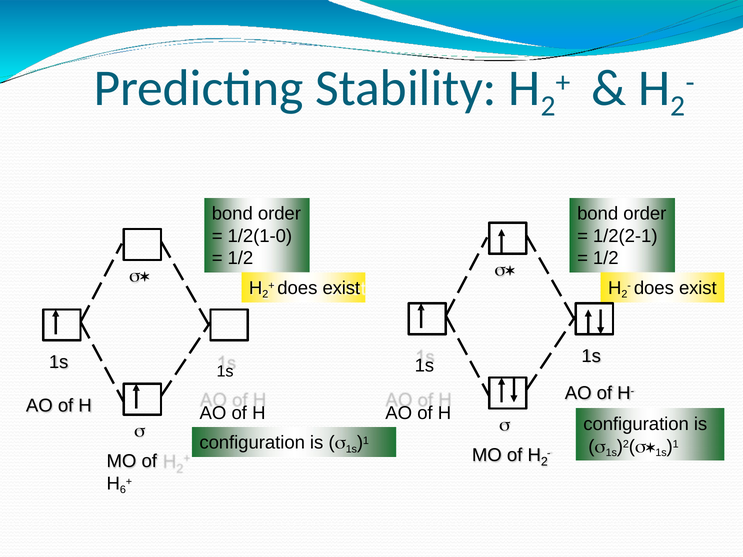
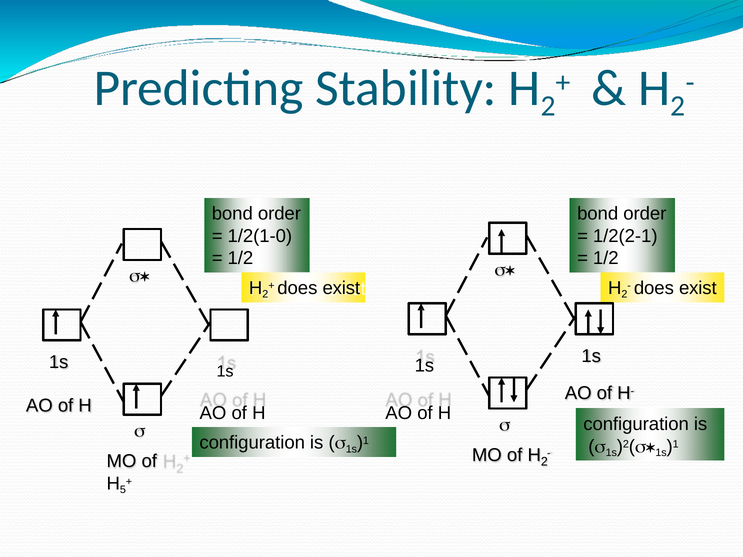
6: 6 -> 5
